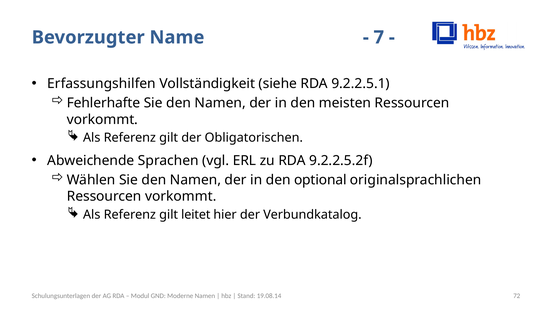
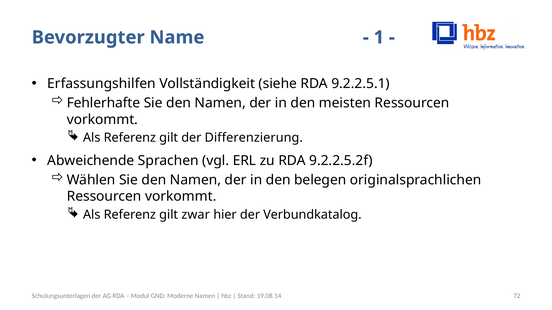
7: 7 -> 1
Obligatorischen: Obligatorischen -> Differenzierung
optional: optional -> belegen
leitet: leitet -> zwar
